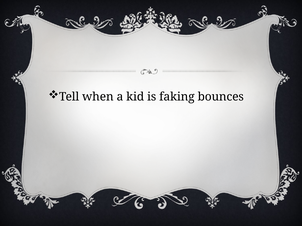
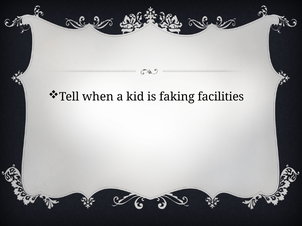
bounces: bounces -> facilities
